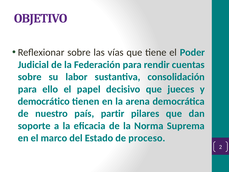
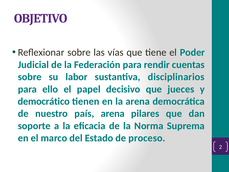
consolidación: consolidación -> disciplinarios
país partir: partir -> arena
